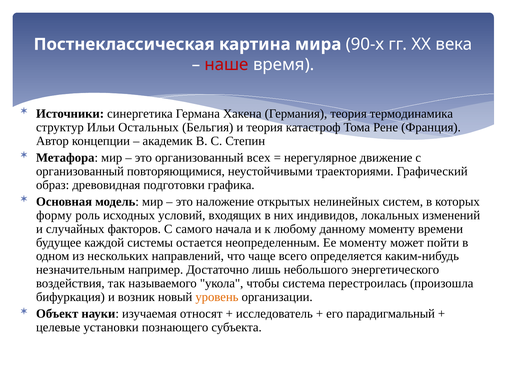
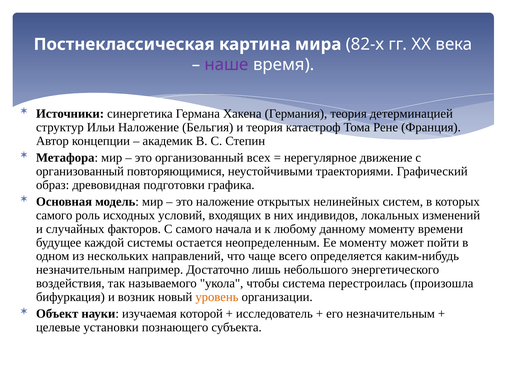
90-х: 90-х -> 82-х
наше colour: red -> purple
термодинамика: термодинамика -> детерминацией
Ильи Остальных: Остальных -> Наложение
форму at (54, 215): форму -> самого
относят: относят -> которой
его парадигмальный: парадигмальный -> незначительным
